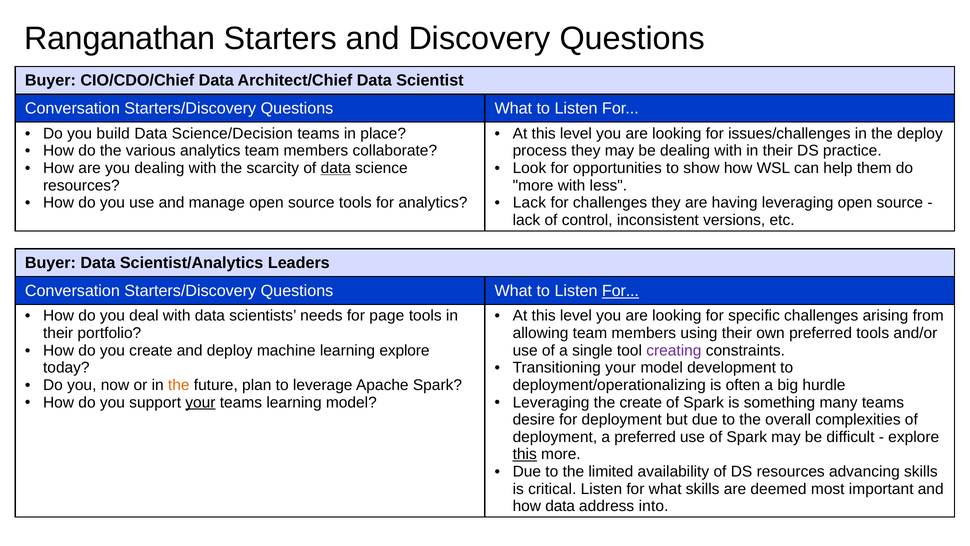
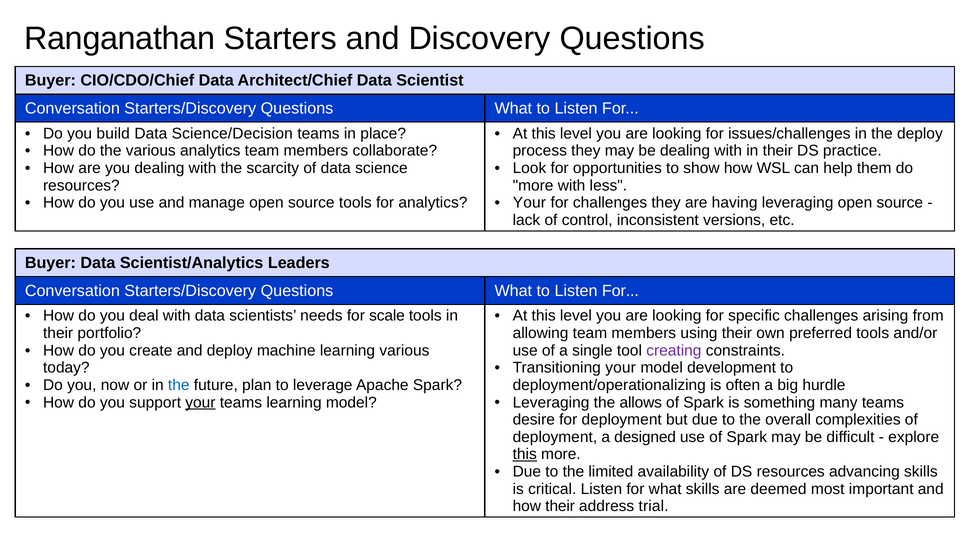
data at (336, 168) underline: present -> none
Lack at (529, 203): Lack -> Your
For at (620, 291) underline: present -> none
page: page -> scale
learning explore: explore -> various
the at (179, 385) colour: orange -> blue
the create: create -> allows
a preferred: preferred -> designed
how data: data -> their
into: into -> trial
